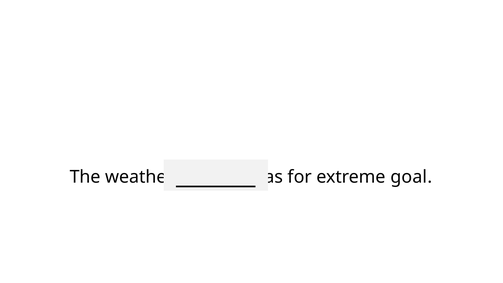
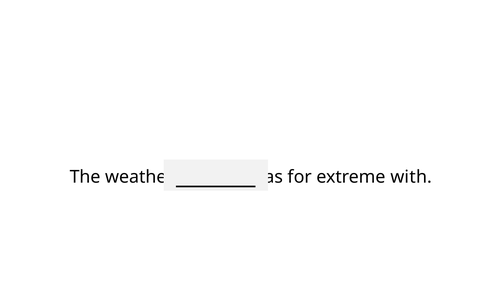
goal: goal -> with
